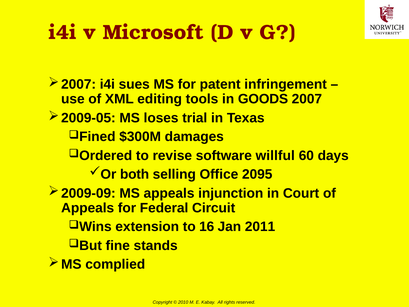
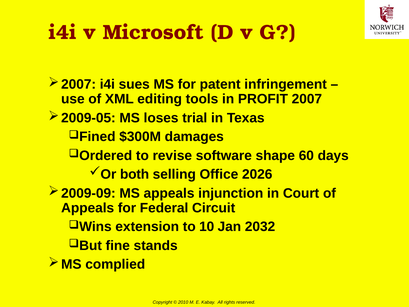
GOODS: GOODS -> PROFIT
willful: willful -> shape
2095: 2095 -> 2026
16: 16 -> 10
2011: 2011 -> 2032
